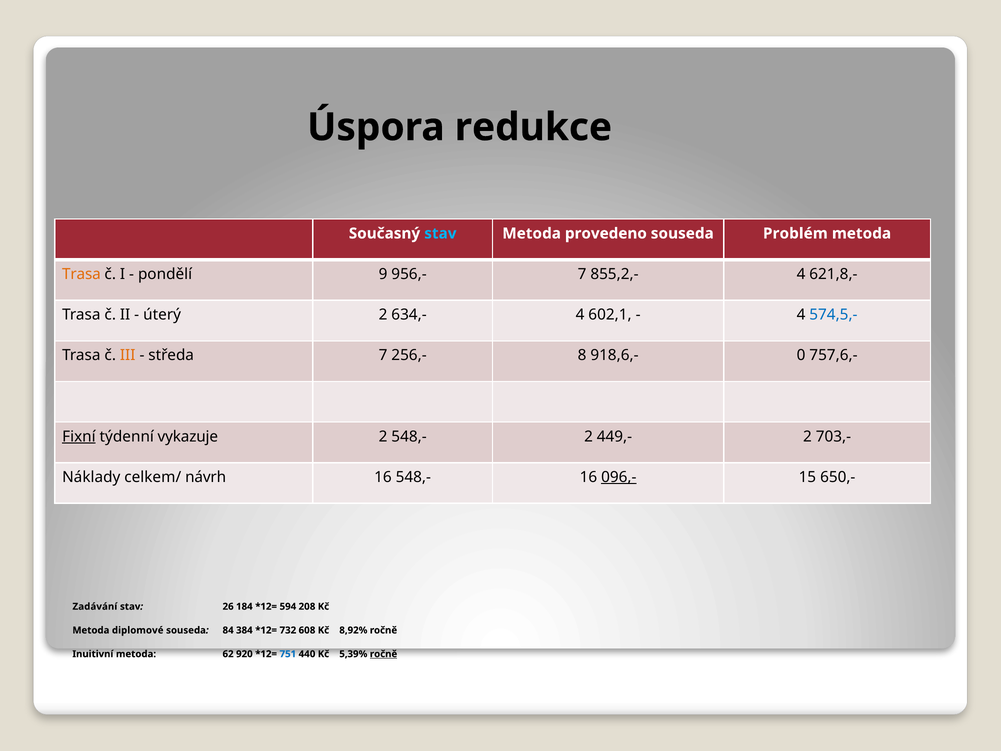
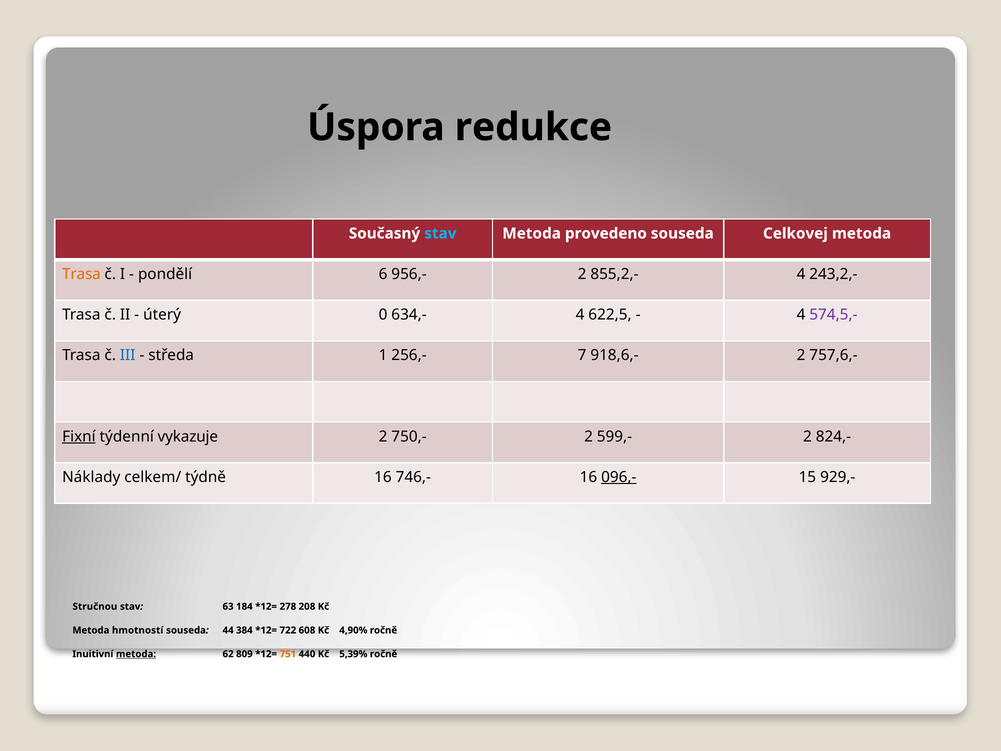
Problém: Problém -> Celkovej
9: 9 -> 6
956,- 7: 7 -> 2
621,8,-: 621,8,- -> 243,2,-
úterý 2: 2 -> 0
602,1: 602,1 -> 622,5
574,5,- colour: blue -> purple
III colour: orange -> blue
středa 7: 7 -> 1
8: 8 -> 7
918,6,- 0: 0 -> 2
2 548,-: 548,- -> 750,-
449,-: 449,- -> 599,-
703,-: 703,- -> 824,-
návrh: návrh -> týdně
16 548,-: 548,- -> 746,-
650,-: 650,- -> 929,-
Zadávání: Zadávání -> Stručnou
26: 26 -> 63
594: 594 -> 278
diplomové: diplomové -> hmotností
84: 84 -> 44
732: 732 -> 722
8,92%: 8,92% -> 4,90%
metoda at (136, 654) underline: none -> present
920: 920 -> 809
751 colour: blue -> orange
ročně at (384, 654) underline: present -> none
